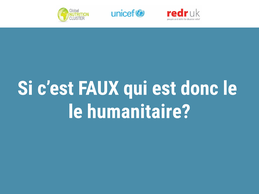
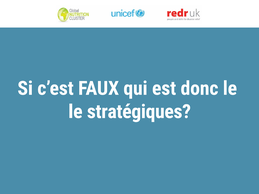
humanitaire: humanitaire -> stratégiques
